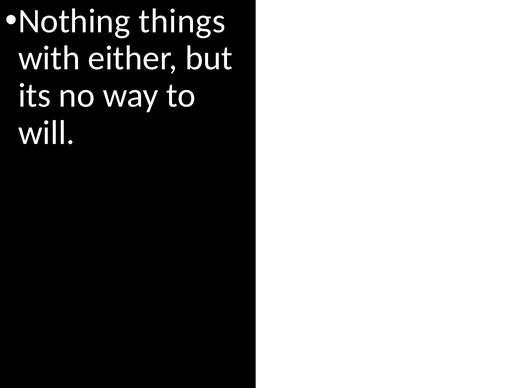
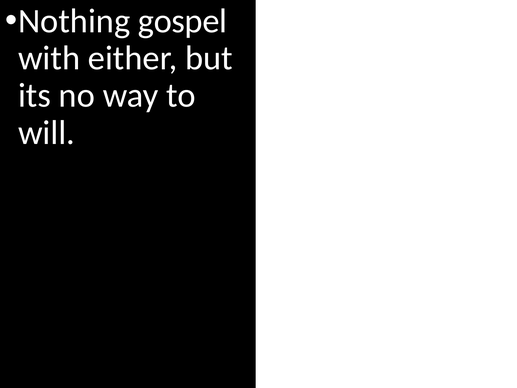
things: things -> gospel
